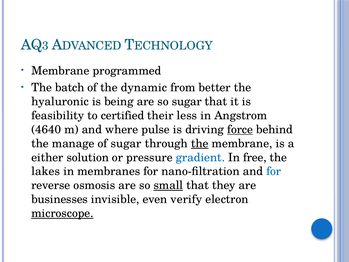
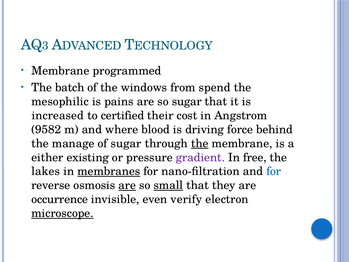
dynamic: dynamic -> windows
better: better -> spend
hyaluronic: hyaluronic -> mesophilic
being: being -> pains
feasibility: feasibility -> increased
less: less -> cost
4640: 4640 -> 9582
pulse: pulse -> blood
force underline: present -> none
solution: solution -> existing
gradient colour: blue -> purple
membranes underline: none -> present
are at (127, 185) underline: none -> present
businesses: businesses -> occurrence
